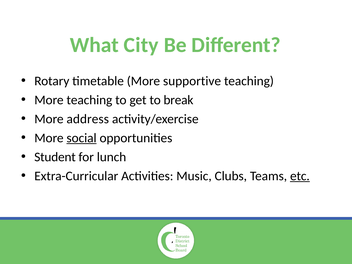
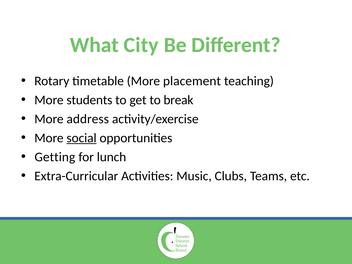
supportive: supportive -> placement
More teaching: teaching -> students
Student: Student -> Getting
etc underline: present -> none
